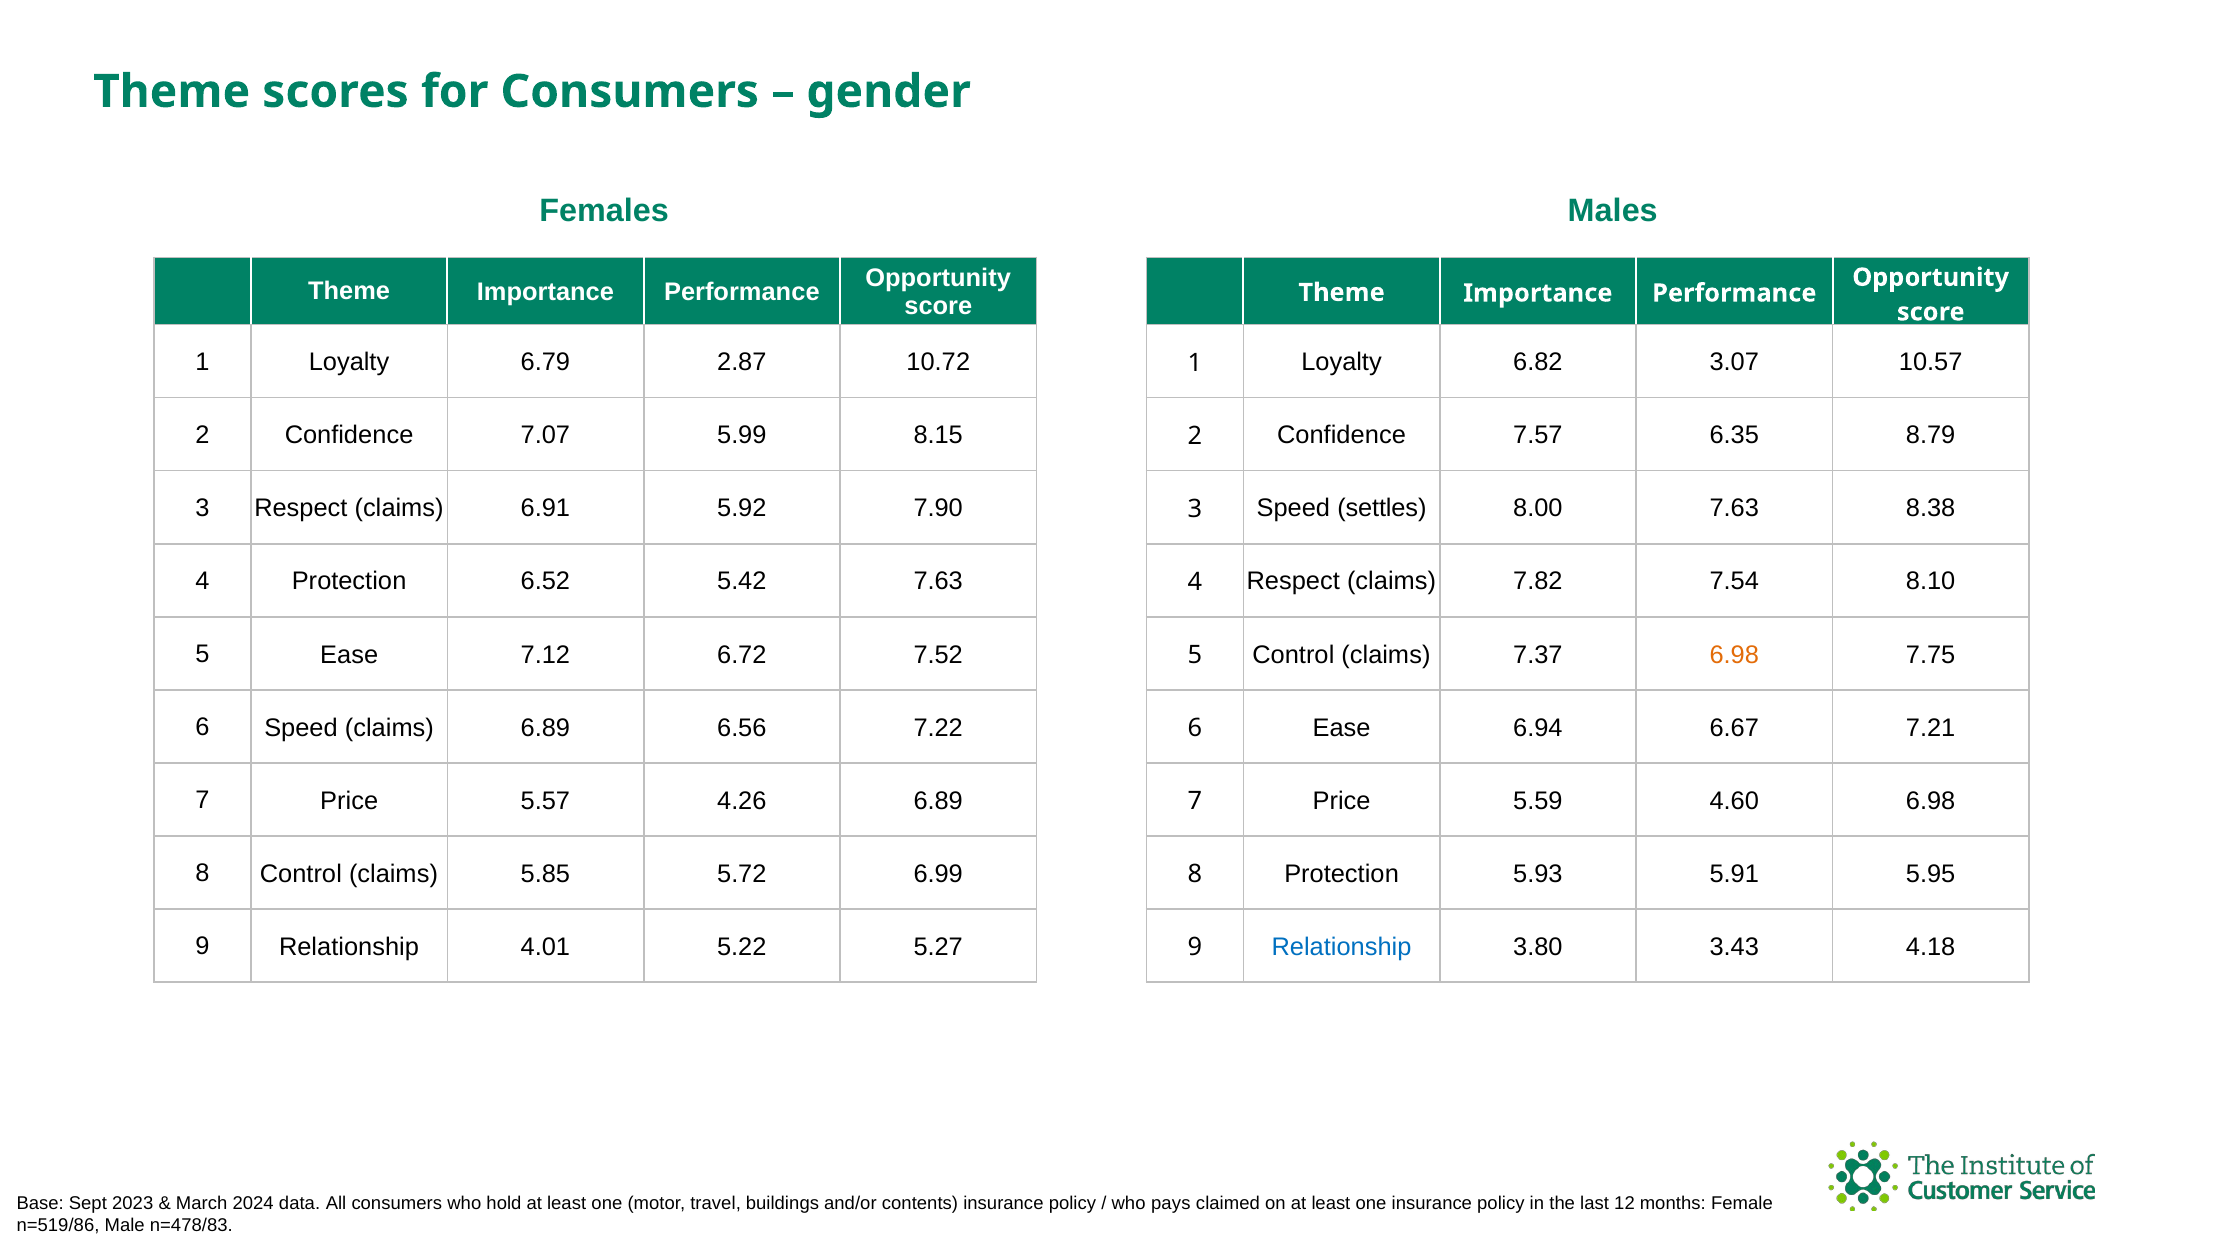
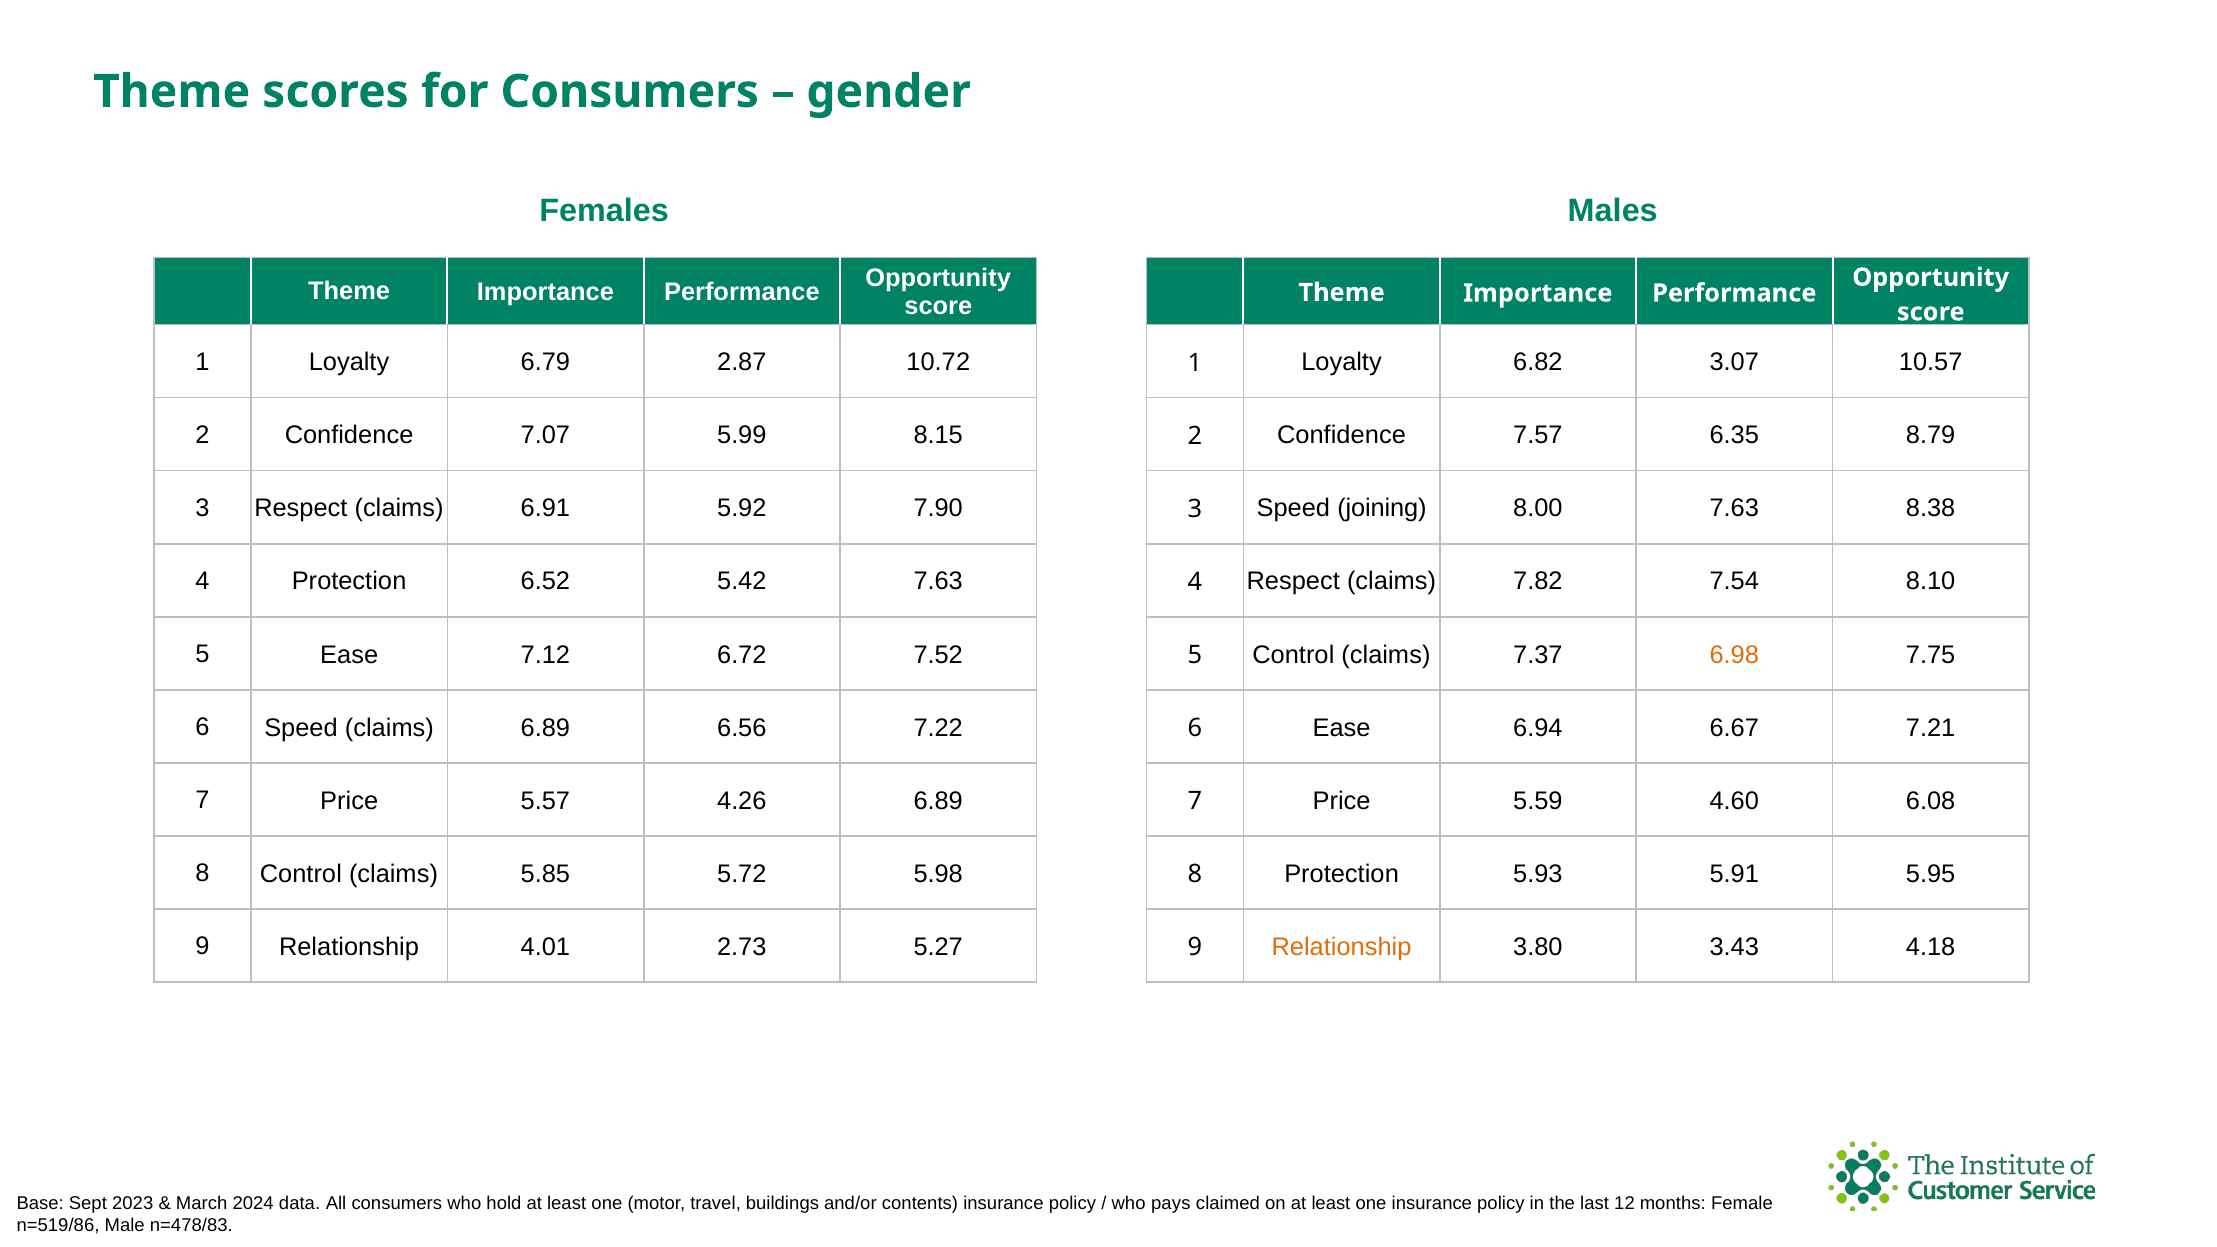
settles: settles -> joining
4.60 6.98: 6.98 -> 6.08
6.99: 6.99 -> 5.98
5.22: 5.22 -> 2.73
Relationship at (1342, 947) colour: blue -> orange
